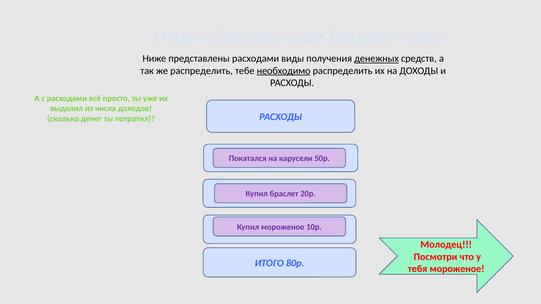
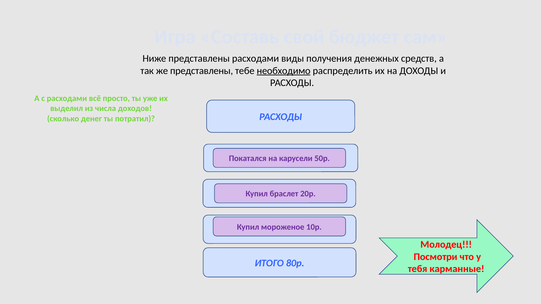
денежных underline: present -> none
же распределить: распределить -> представлены
тебя мороженое: мороженое -> карманные
